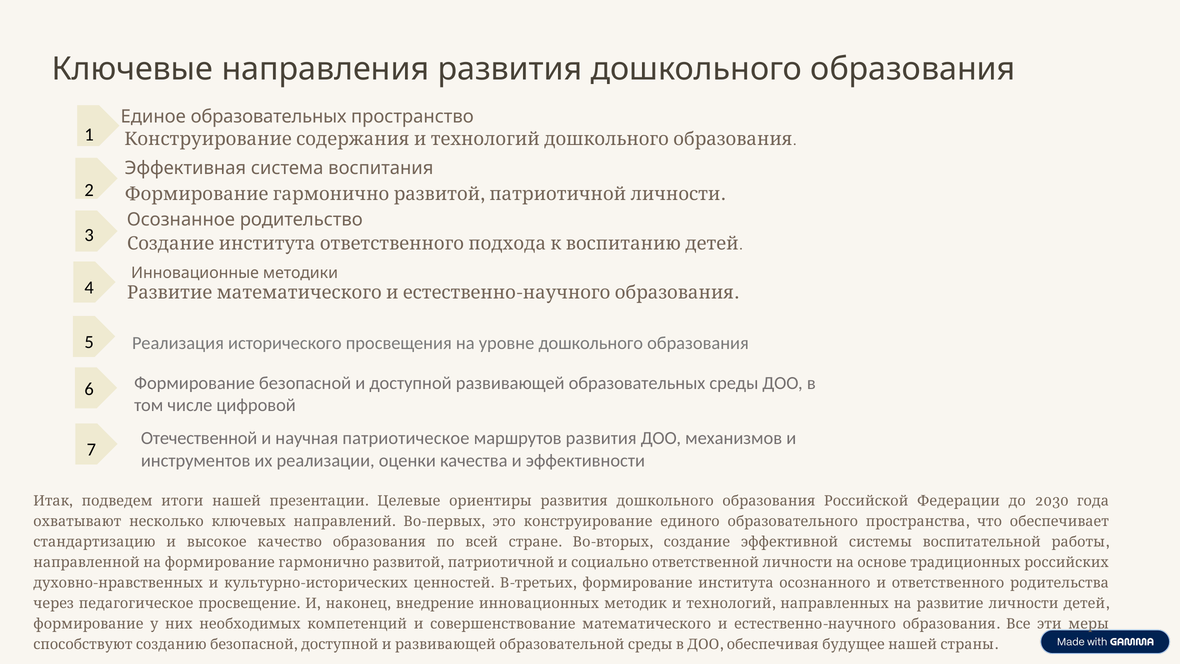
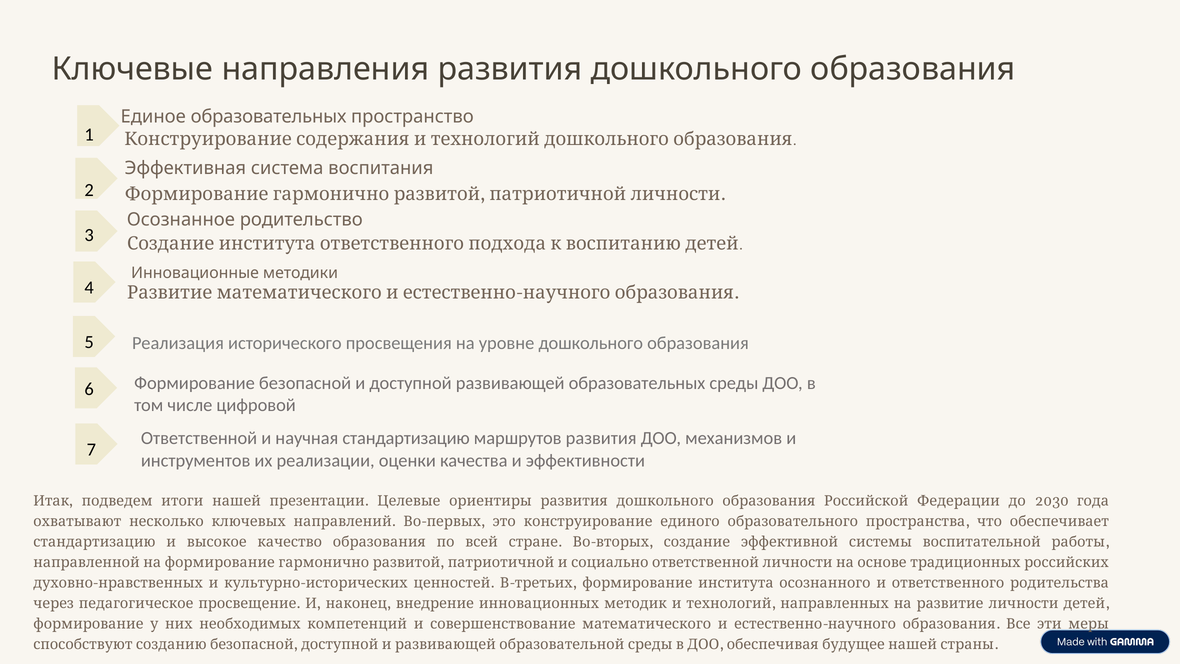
Отечественной: Отечественной -> Ответственной
научная патриотическое: патриотическое -> стандартизацию
